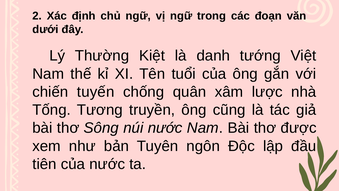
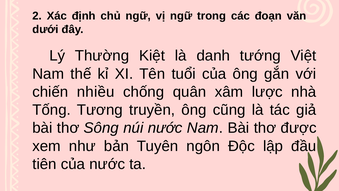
tuyến: tuyến -> nhiều
